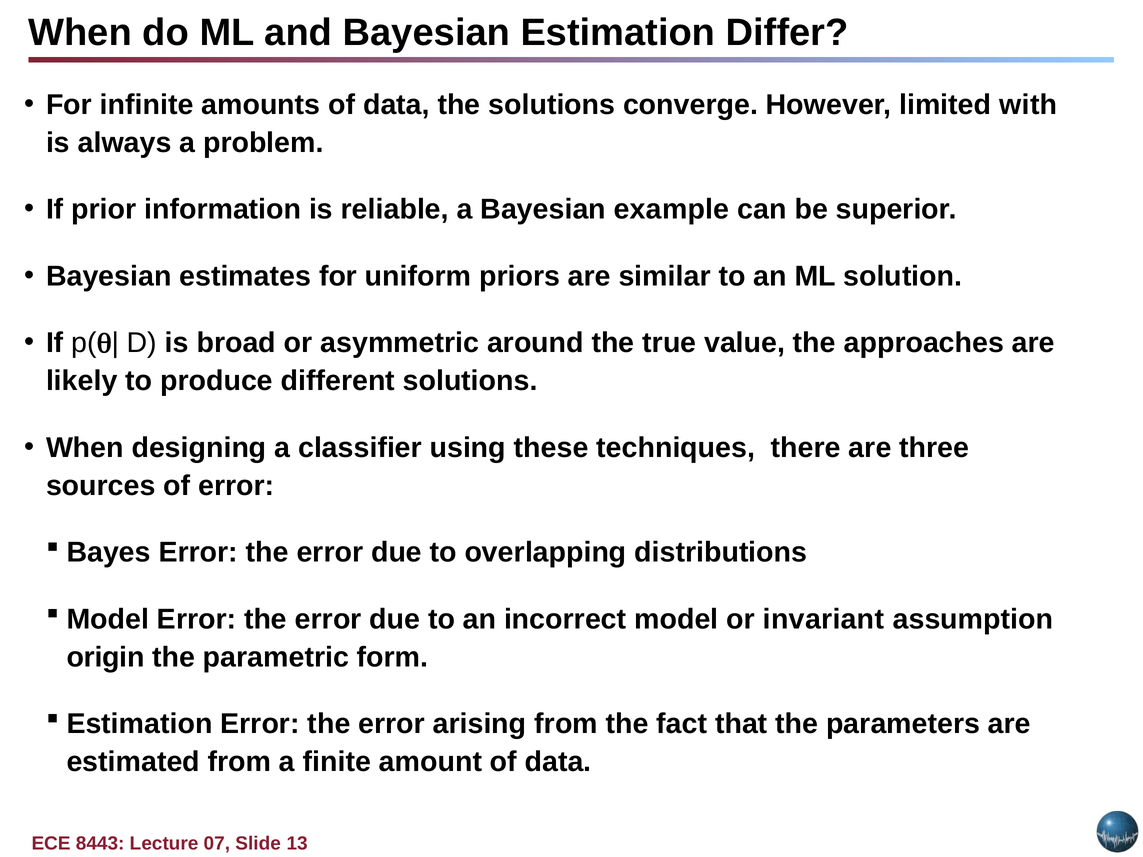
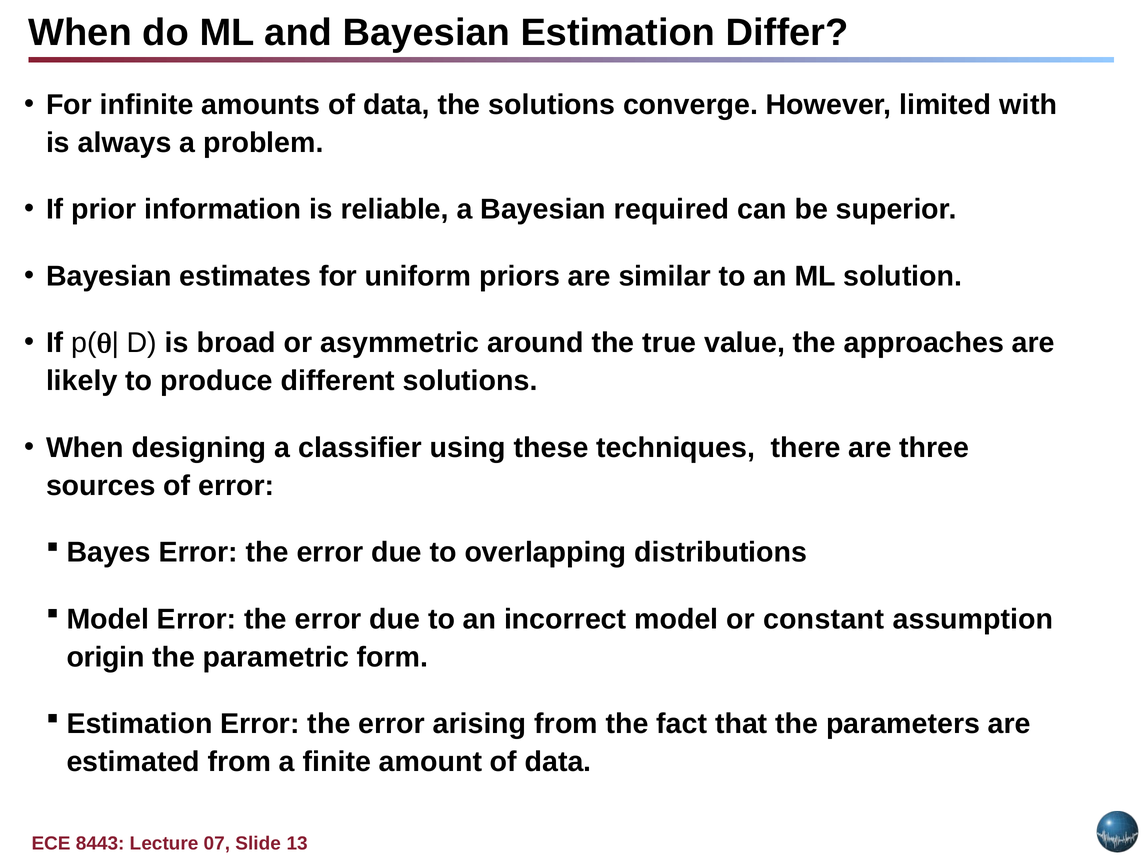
example: example -> required
invariant: invariant -> constant
